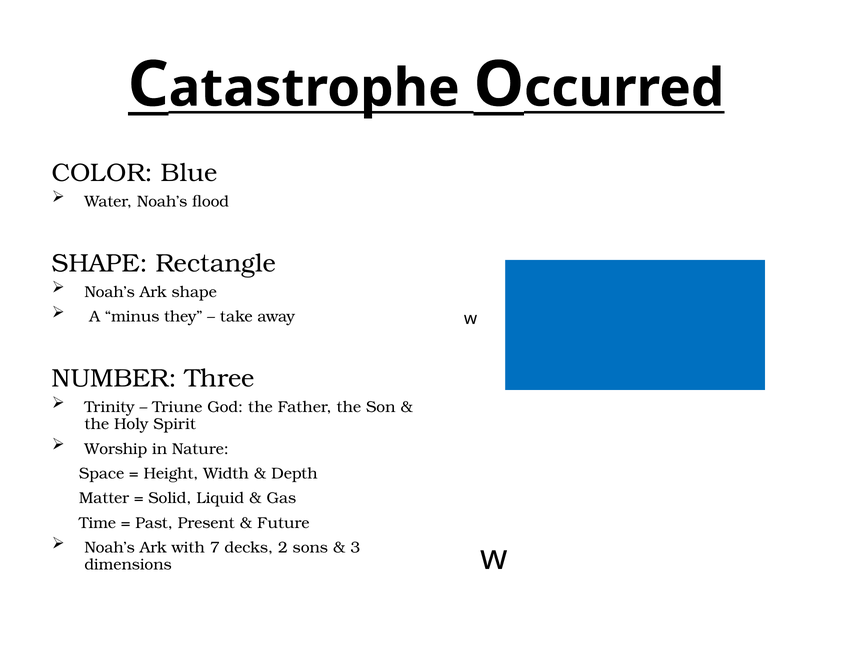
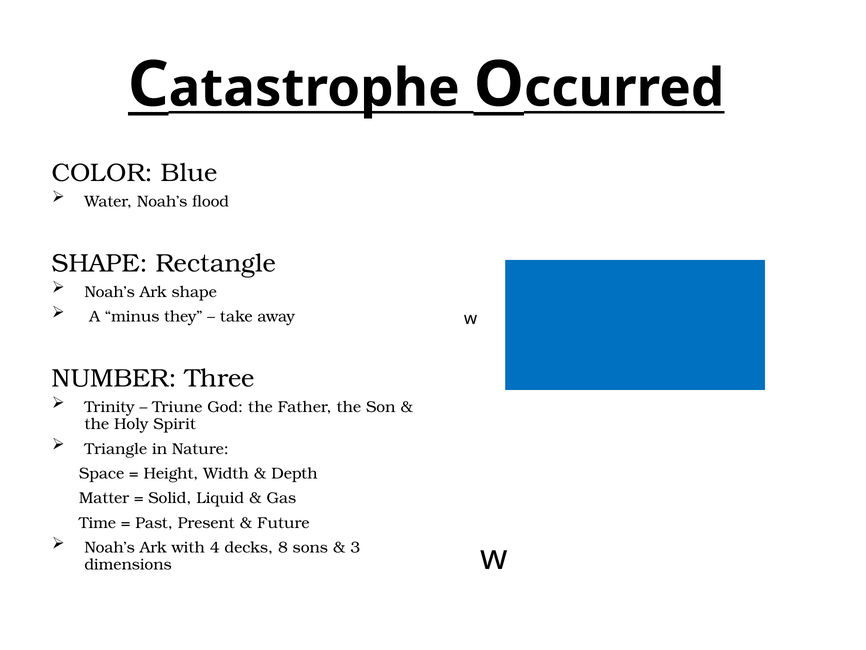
Worship: Worship -> Triangle
7: 7 -> 4
2: 2 -> 8
